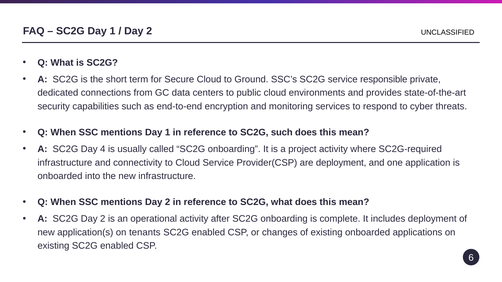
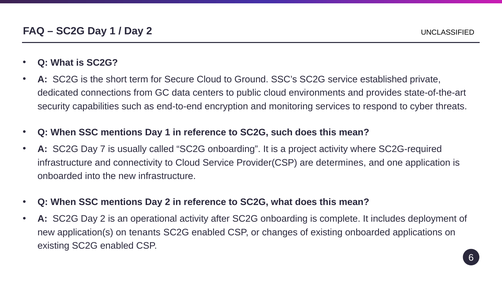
responsible: responsible -> established
4: 4 -> 7
are deployment: deployment -> determines
